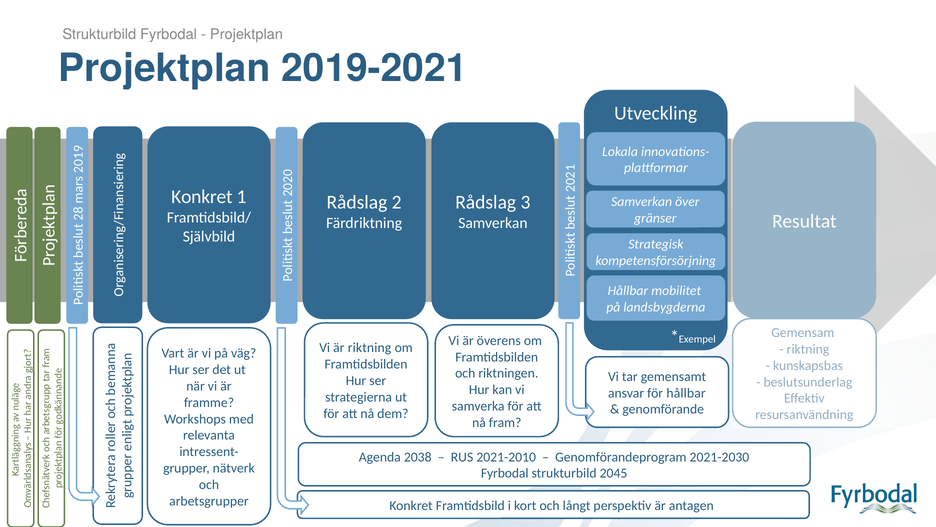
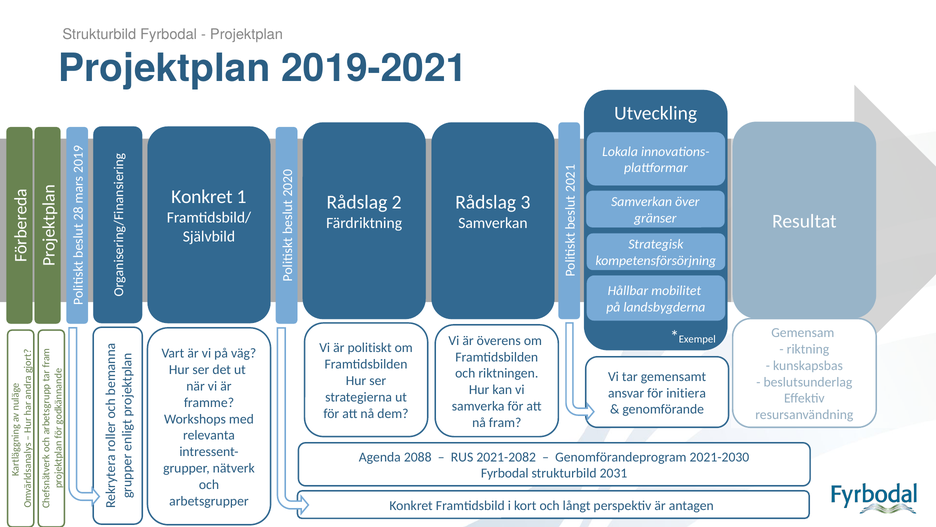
är riktning: riktning -> politiskt
för hållbar: hållbar -> initiera
2038: 2038 -> 2088
2021-2010: 2021-2010 -> 2021-2082
2045: 2045 -> 2031
